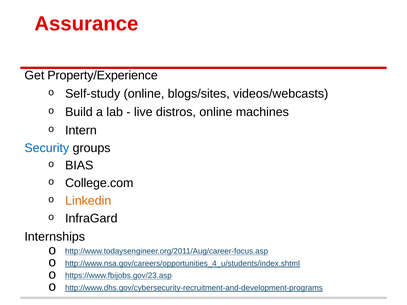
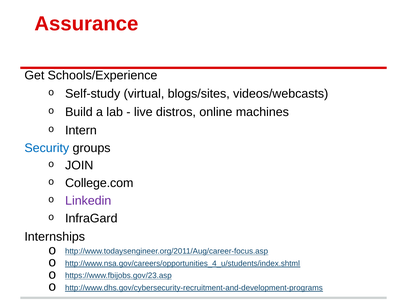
Property/Experience: Property/Experience -> Schools/Experience
Self-study online: online -> virtual
BIAS: BIAS -> JOIN
Linkedin colour: orange -> purple
